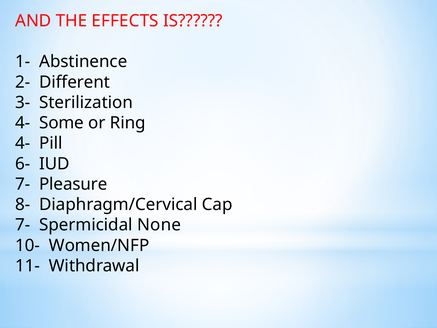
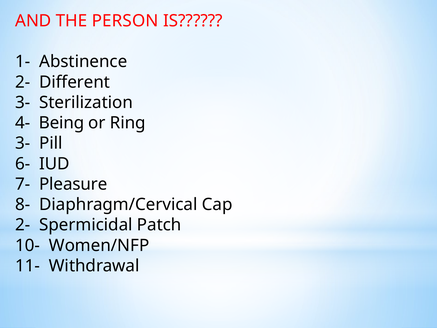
EFFECTS: EFFECTS -> PERSON
Some: Some -> Being
4- at (23, 143): 4- -> 3-
7- at (23, 225): 7- -> 2-
None: None -> Patch
